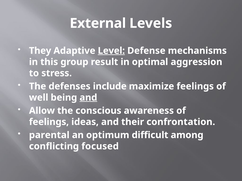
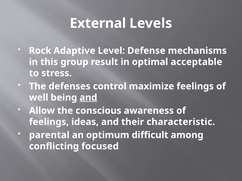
They: They -> Rock
Level underline: present -> none
aggression: aggression -> acceptable
include: include -> control
confrontation: confrontation -> characteristic
